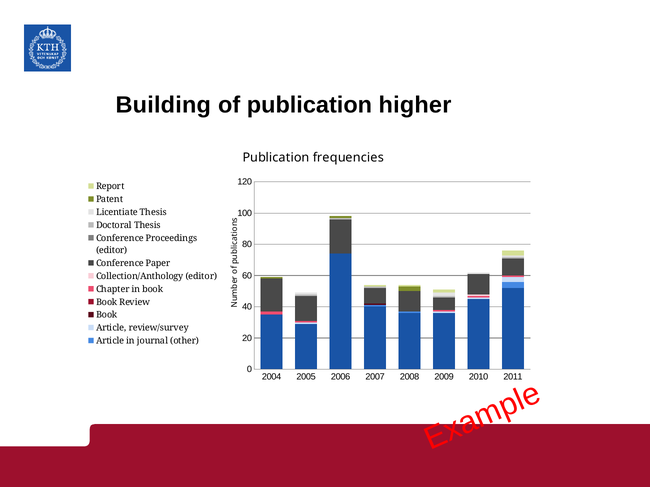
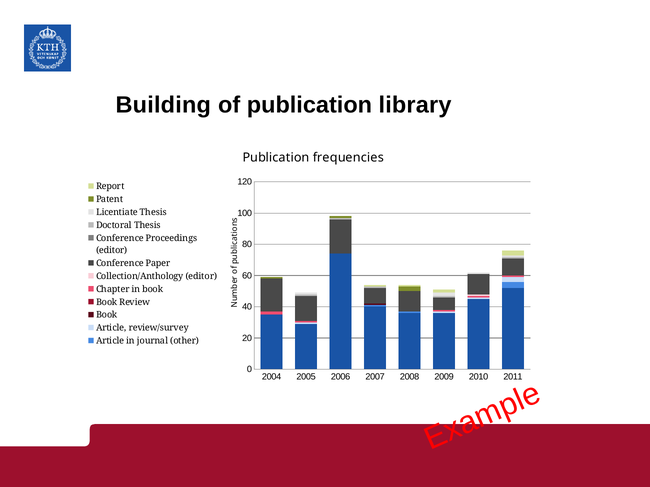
higher: higher -> library
